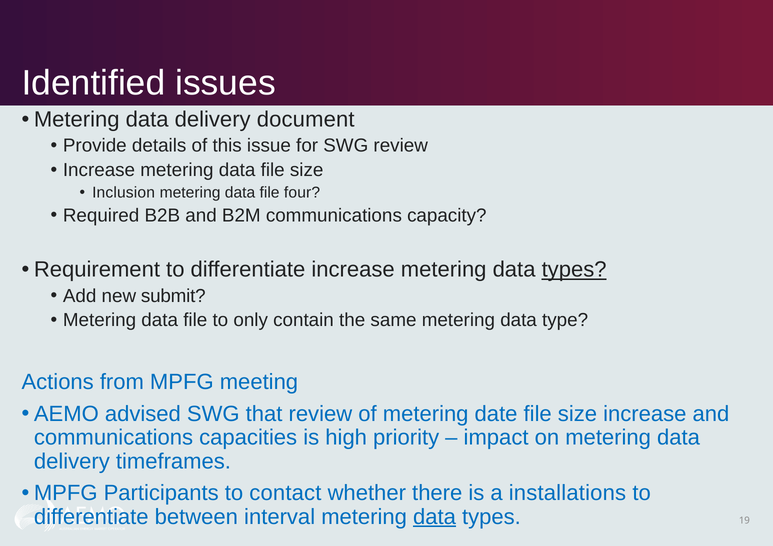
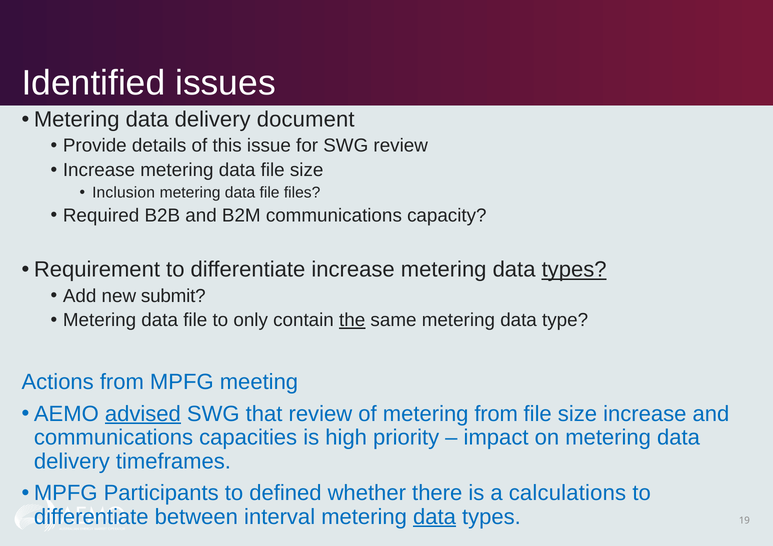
four: four -> files
the underline: none -> present
advised underline: none -> present
metering date: date -> from
contact: contact -> defined
installations: installations -> calculations
